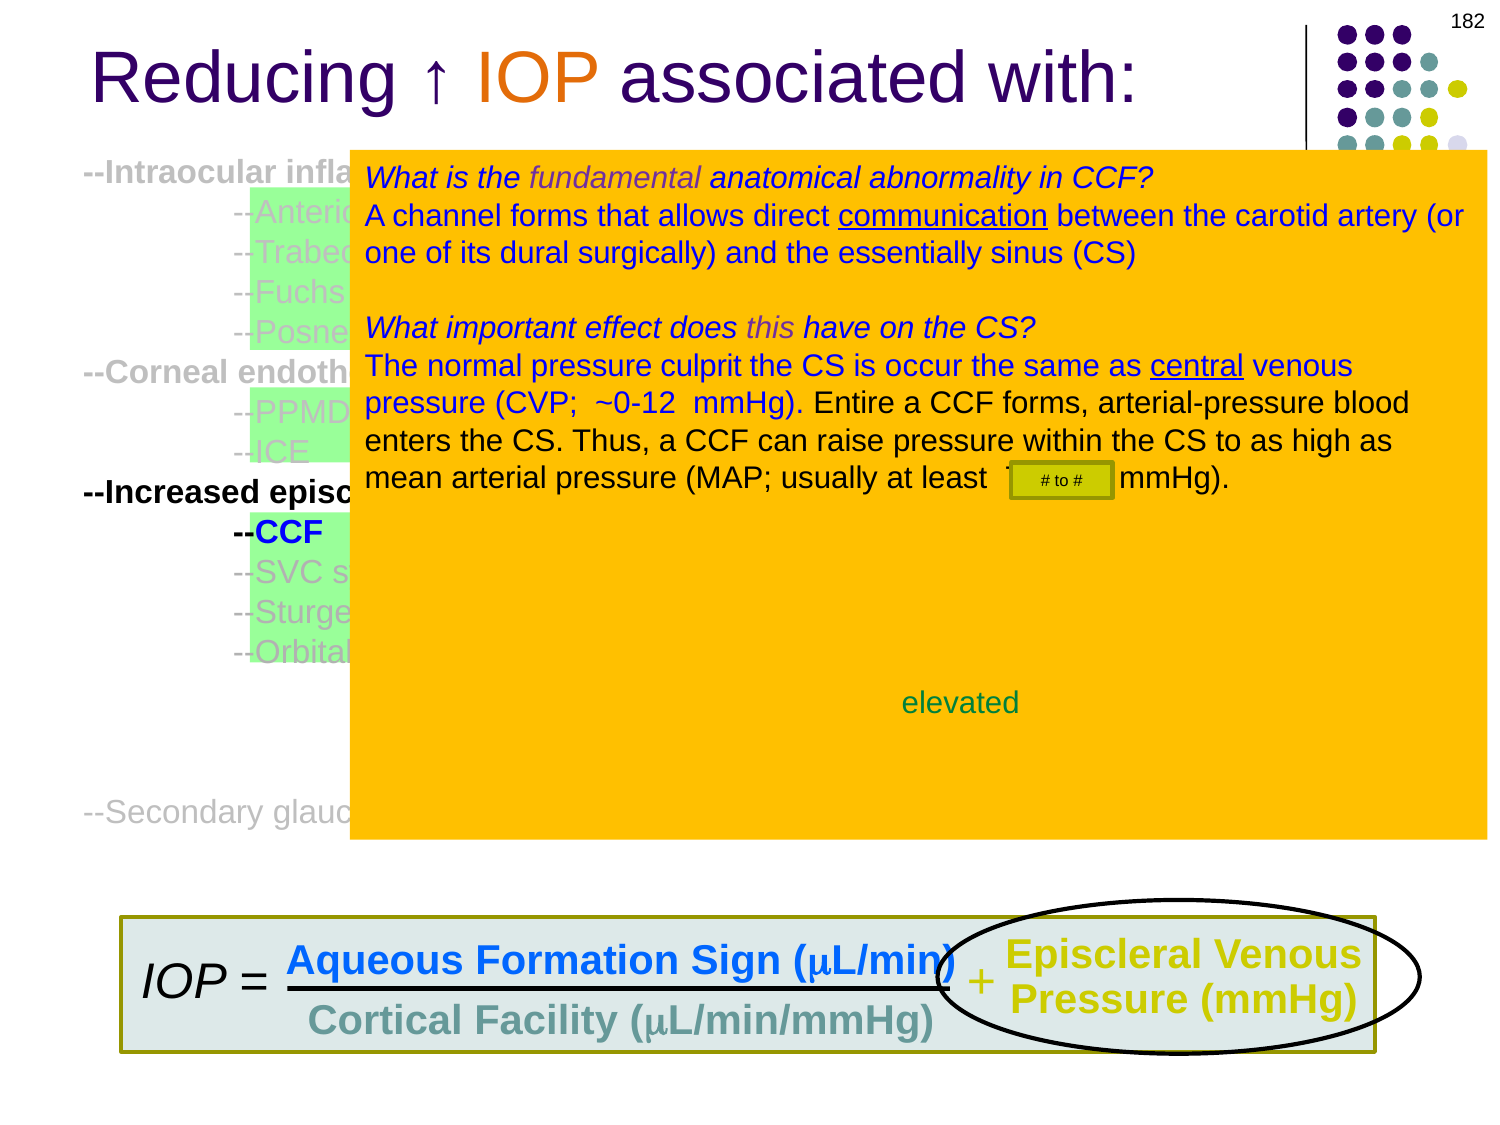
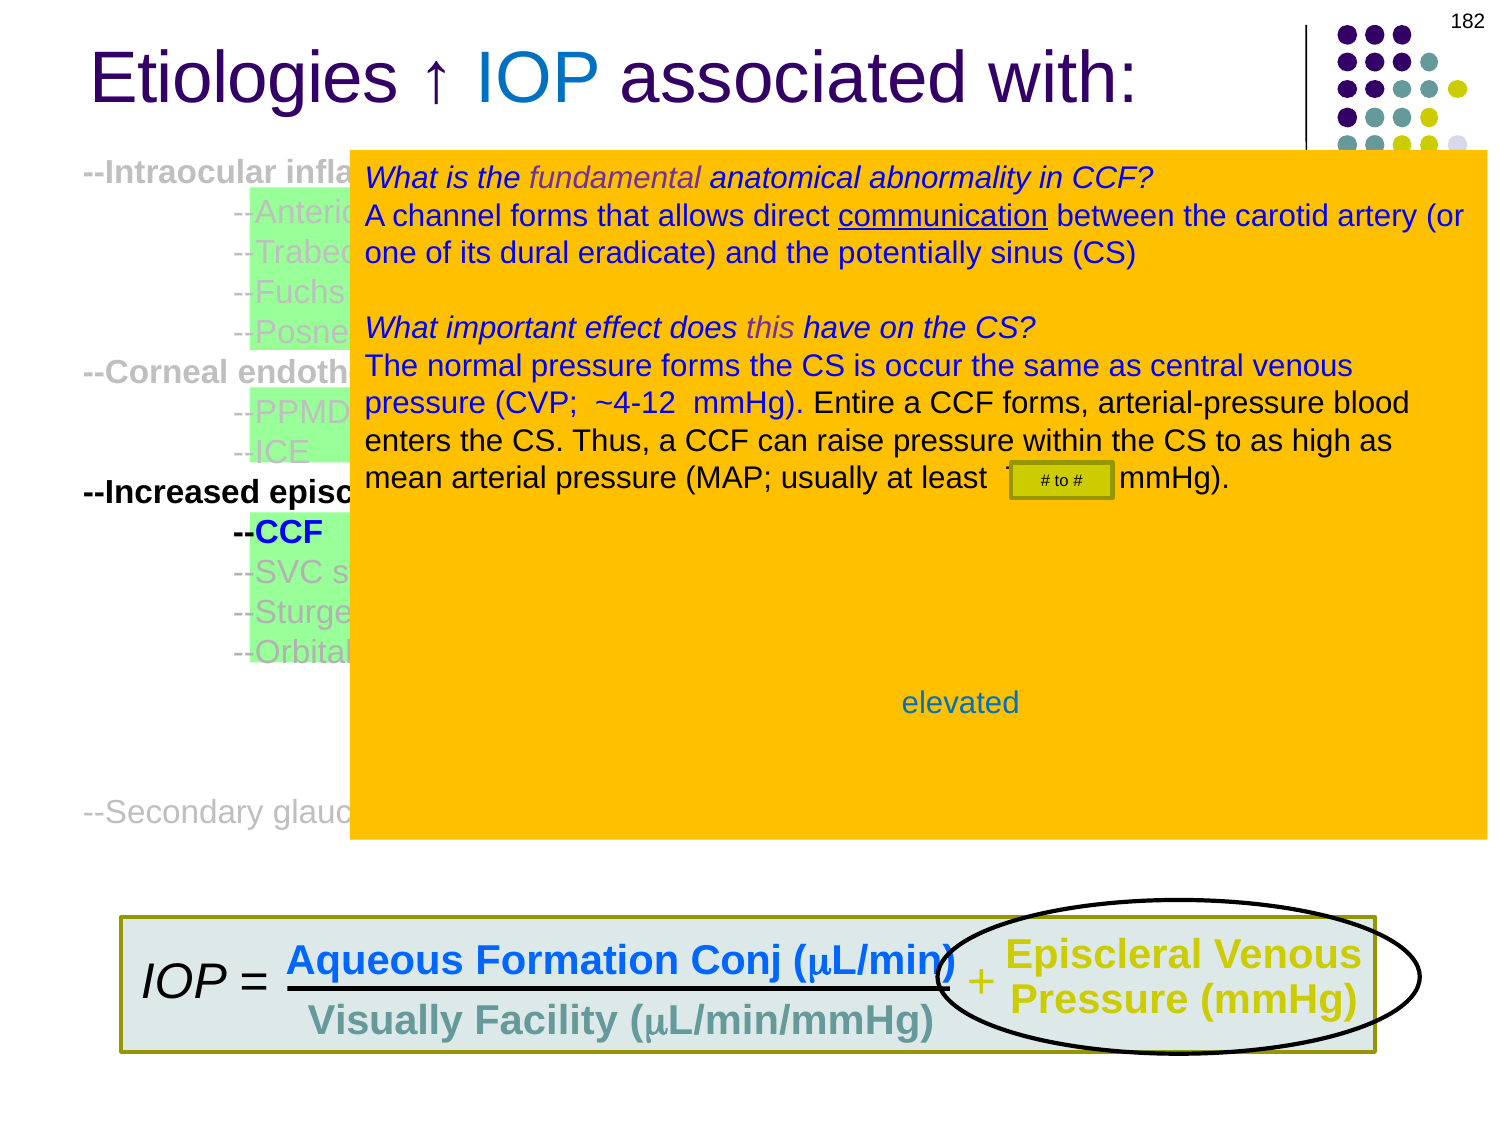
Reducing: Reducing -> Etiologies
IOP at (538, 79) colour: orange -> blue
surgically: surgically -> eradicate
essentially: essentially -> potentially
culprit at (701, 366): culprit -> forms
central underline: present -> none
~0-12: ~0-12 -> ~4-12
elevated colour: green -> blue
Sign: Sign -> Conj
Cortical: Cortical -> Visually
